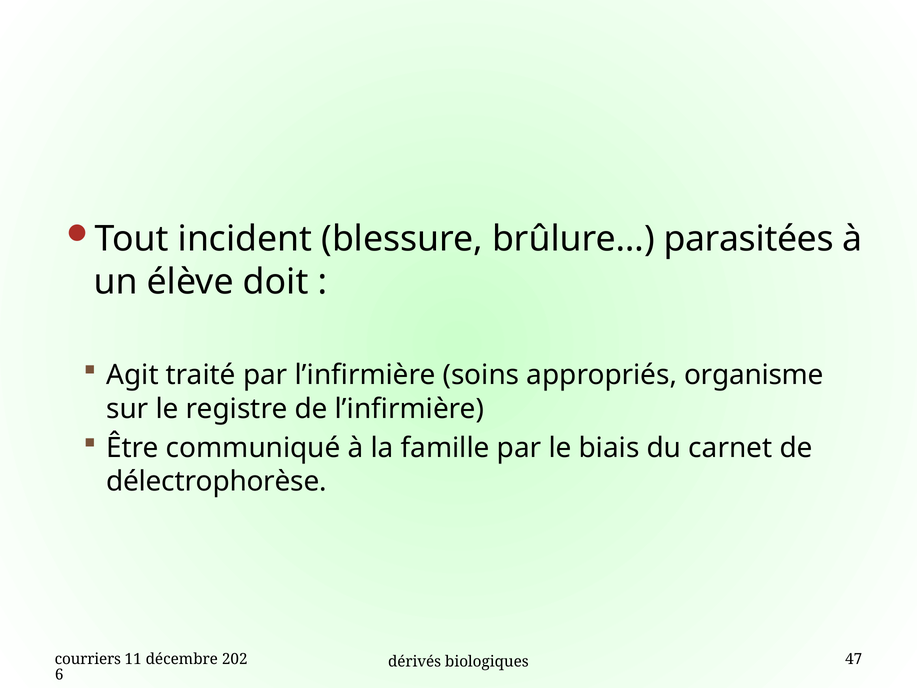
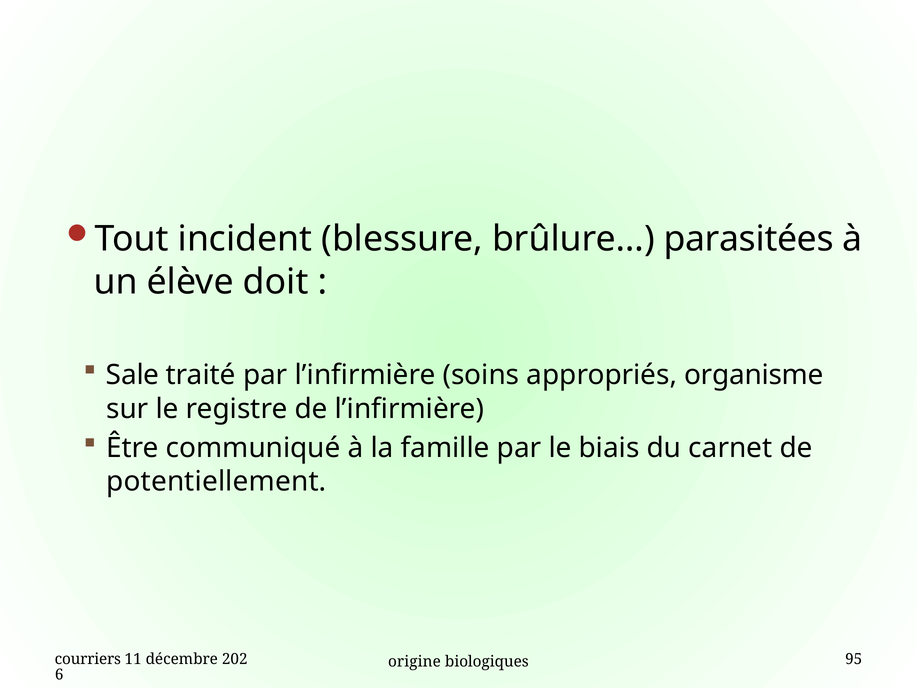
Agit: Agit -> Sale
délectrophorèse: délectrophorèse -> potentiellement
dérivés: dérivés -> origine
47: 47 -> 95
